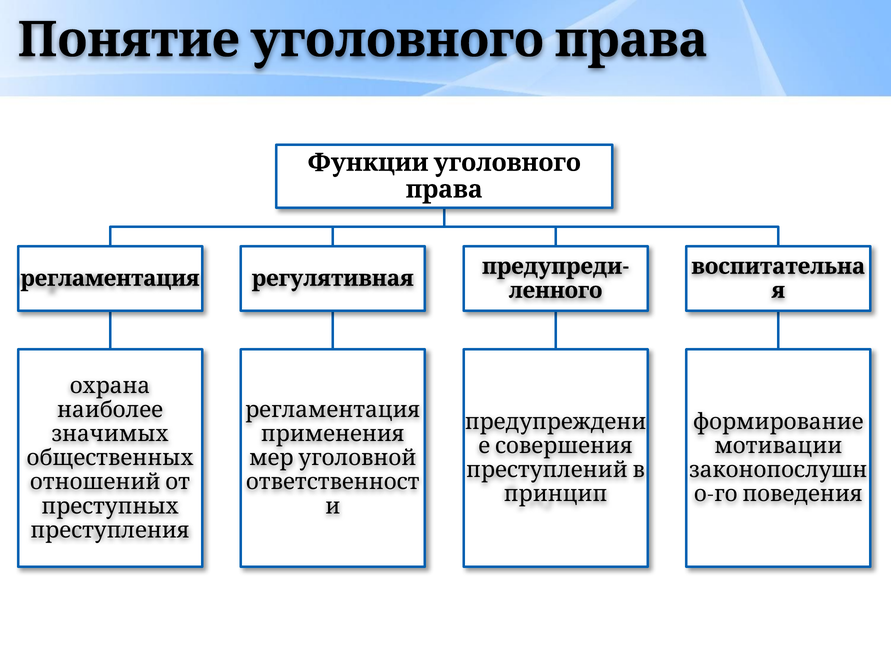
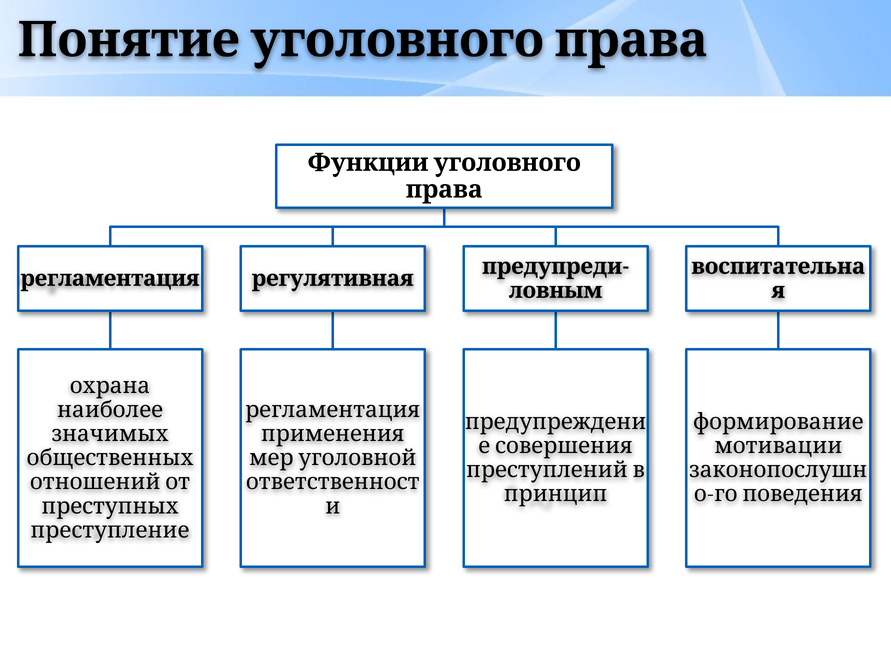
ленного: ленного -> ловным
преступления: преступления -> преступление
